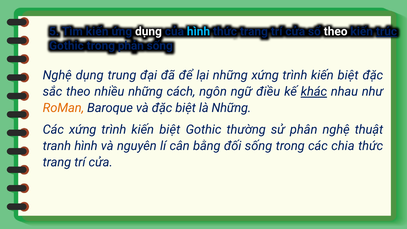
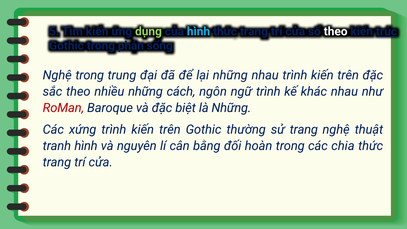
dụng at (148, 31) colour: white -> light green
Nghệ dụng: dụng -> trong
những xứng: xứng -> nhau
biệt at (348, 75): biệt -> trên
ngữ điều: điều -> trình
khác underline: present -> none
RoMan colour: orange -> red
biệt at (170, 129): biệt -> trên
sử phân: phân -> trang
đối sống: sống -> hoàn
